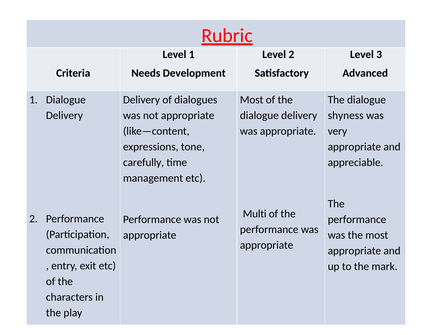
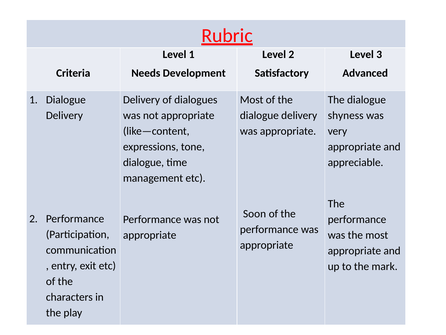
carefully at (144, 162): carefully -> dialogue
Multi: Multi -> Soon
